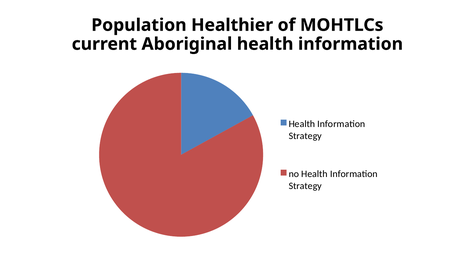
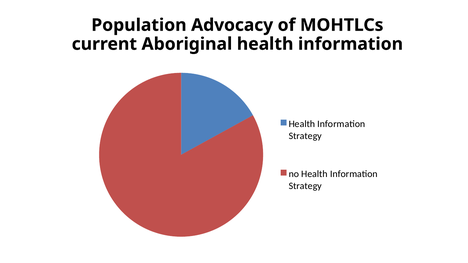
Healthier: Healthier -> Advocacy
